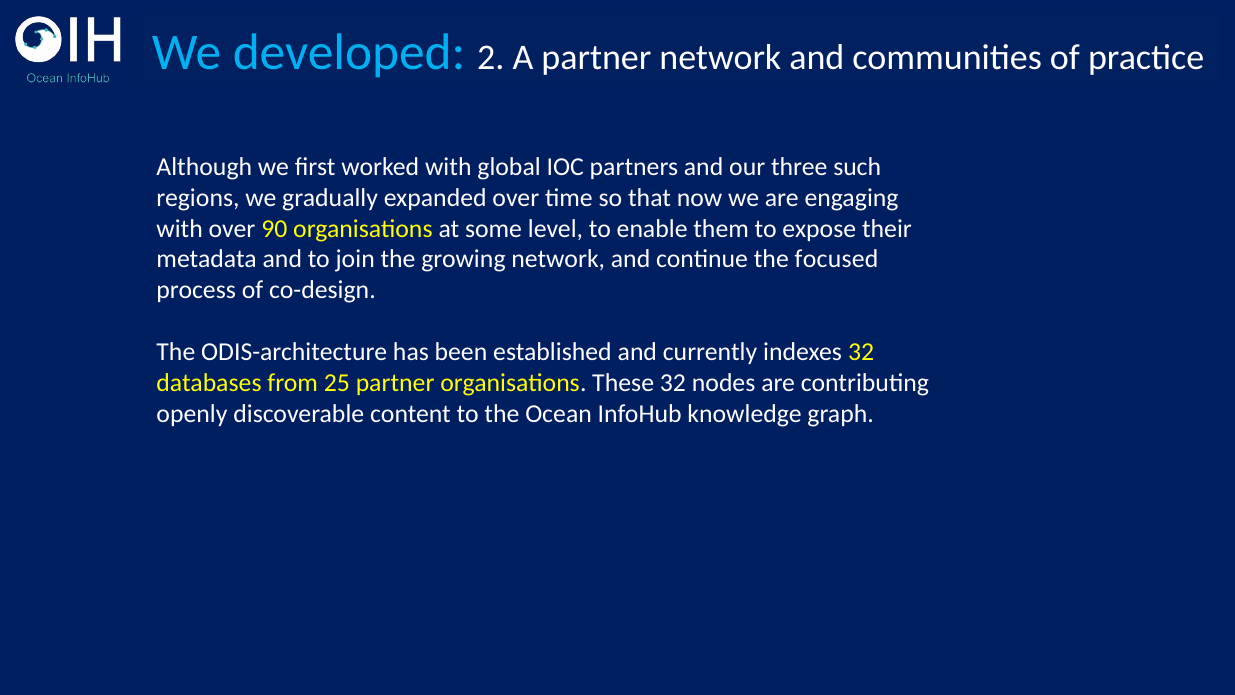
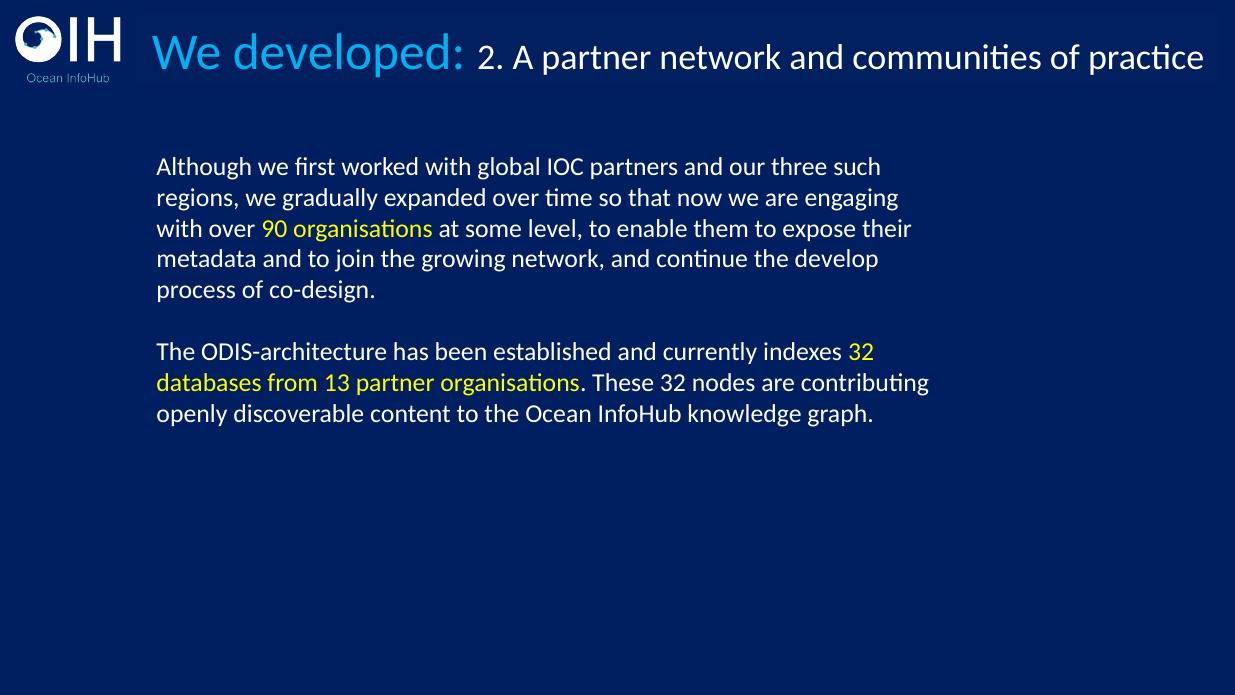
focused: focused -> develop
25: 25 -> 13
